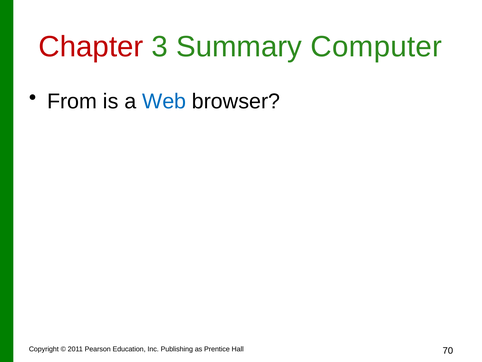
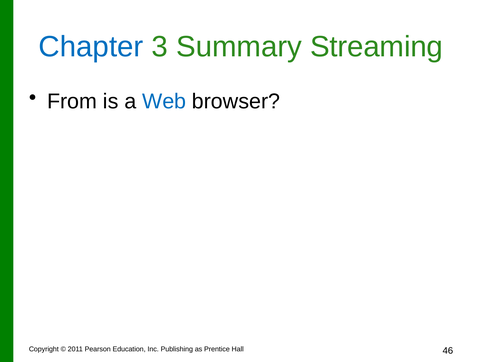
Chapter colour: red -> blue
Computer: Computer -> Streaming
70: 70 -> 46
